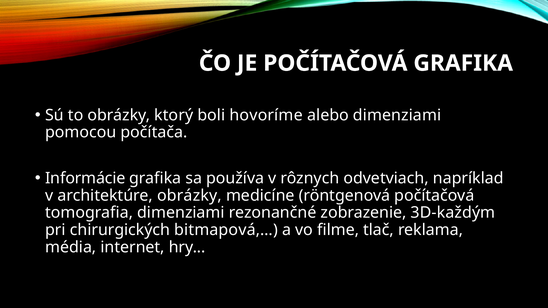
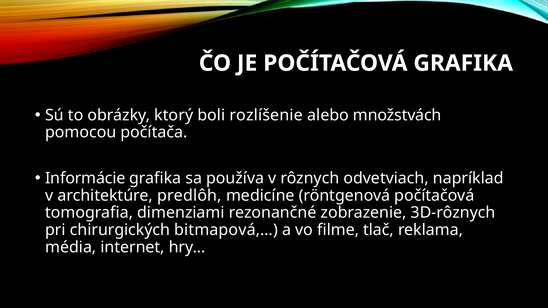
hovoríme: hovoríme -> rozlíšenie
alebo dimenziami: dimenziami -> množstvách
architektúre obrázky: obrázky -> predlôh
3D-každým: 3D-každým -> 3D-rôznych
